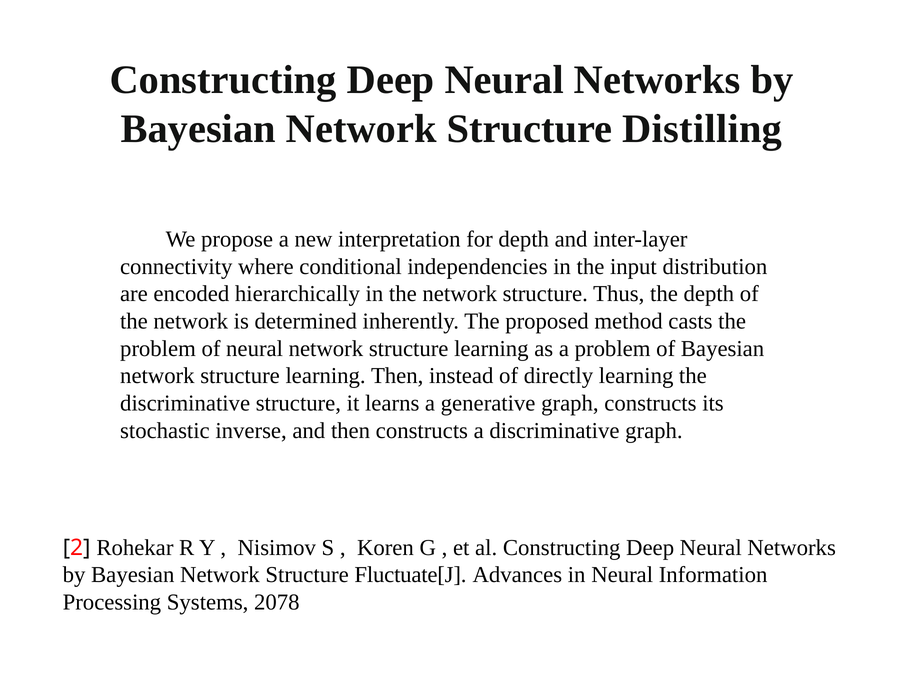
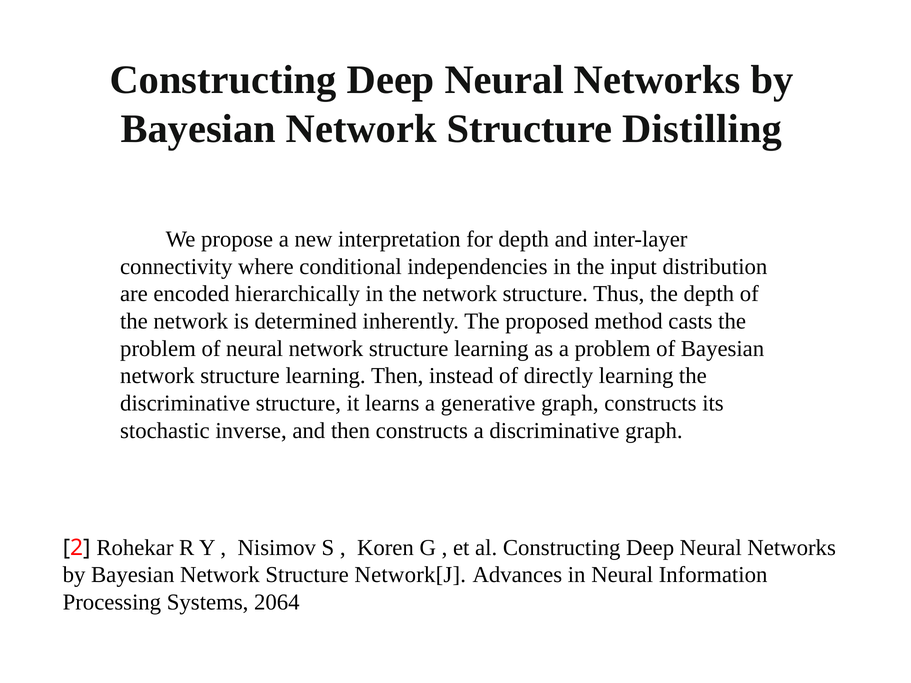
Fluctuate[J: Fluctuate[J -> Network[J
2078: 2078 -> 2064
